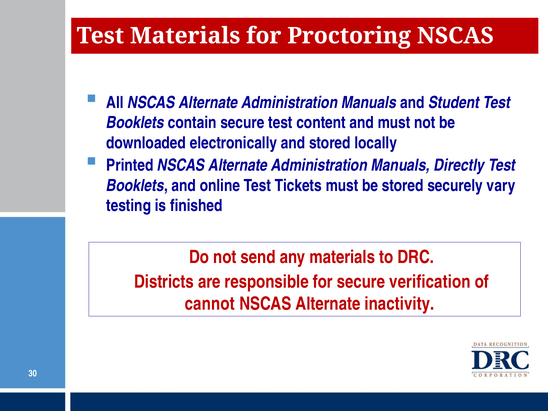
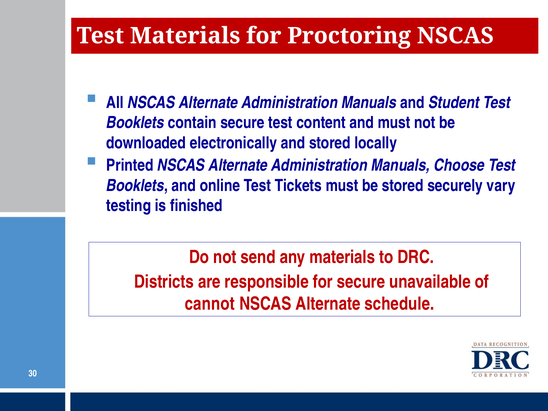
Directly: Directly -> Choose
verification: verification -> unavailable
inactivity: inactivity -> schedule
